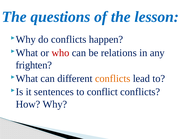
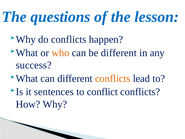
who colour: red -> orange
be relations: relations -> different
frighten: frighten -> success
